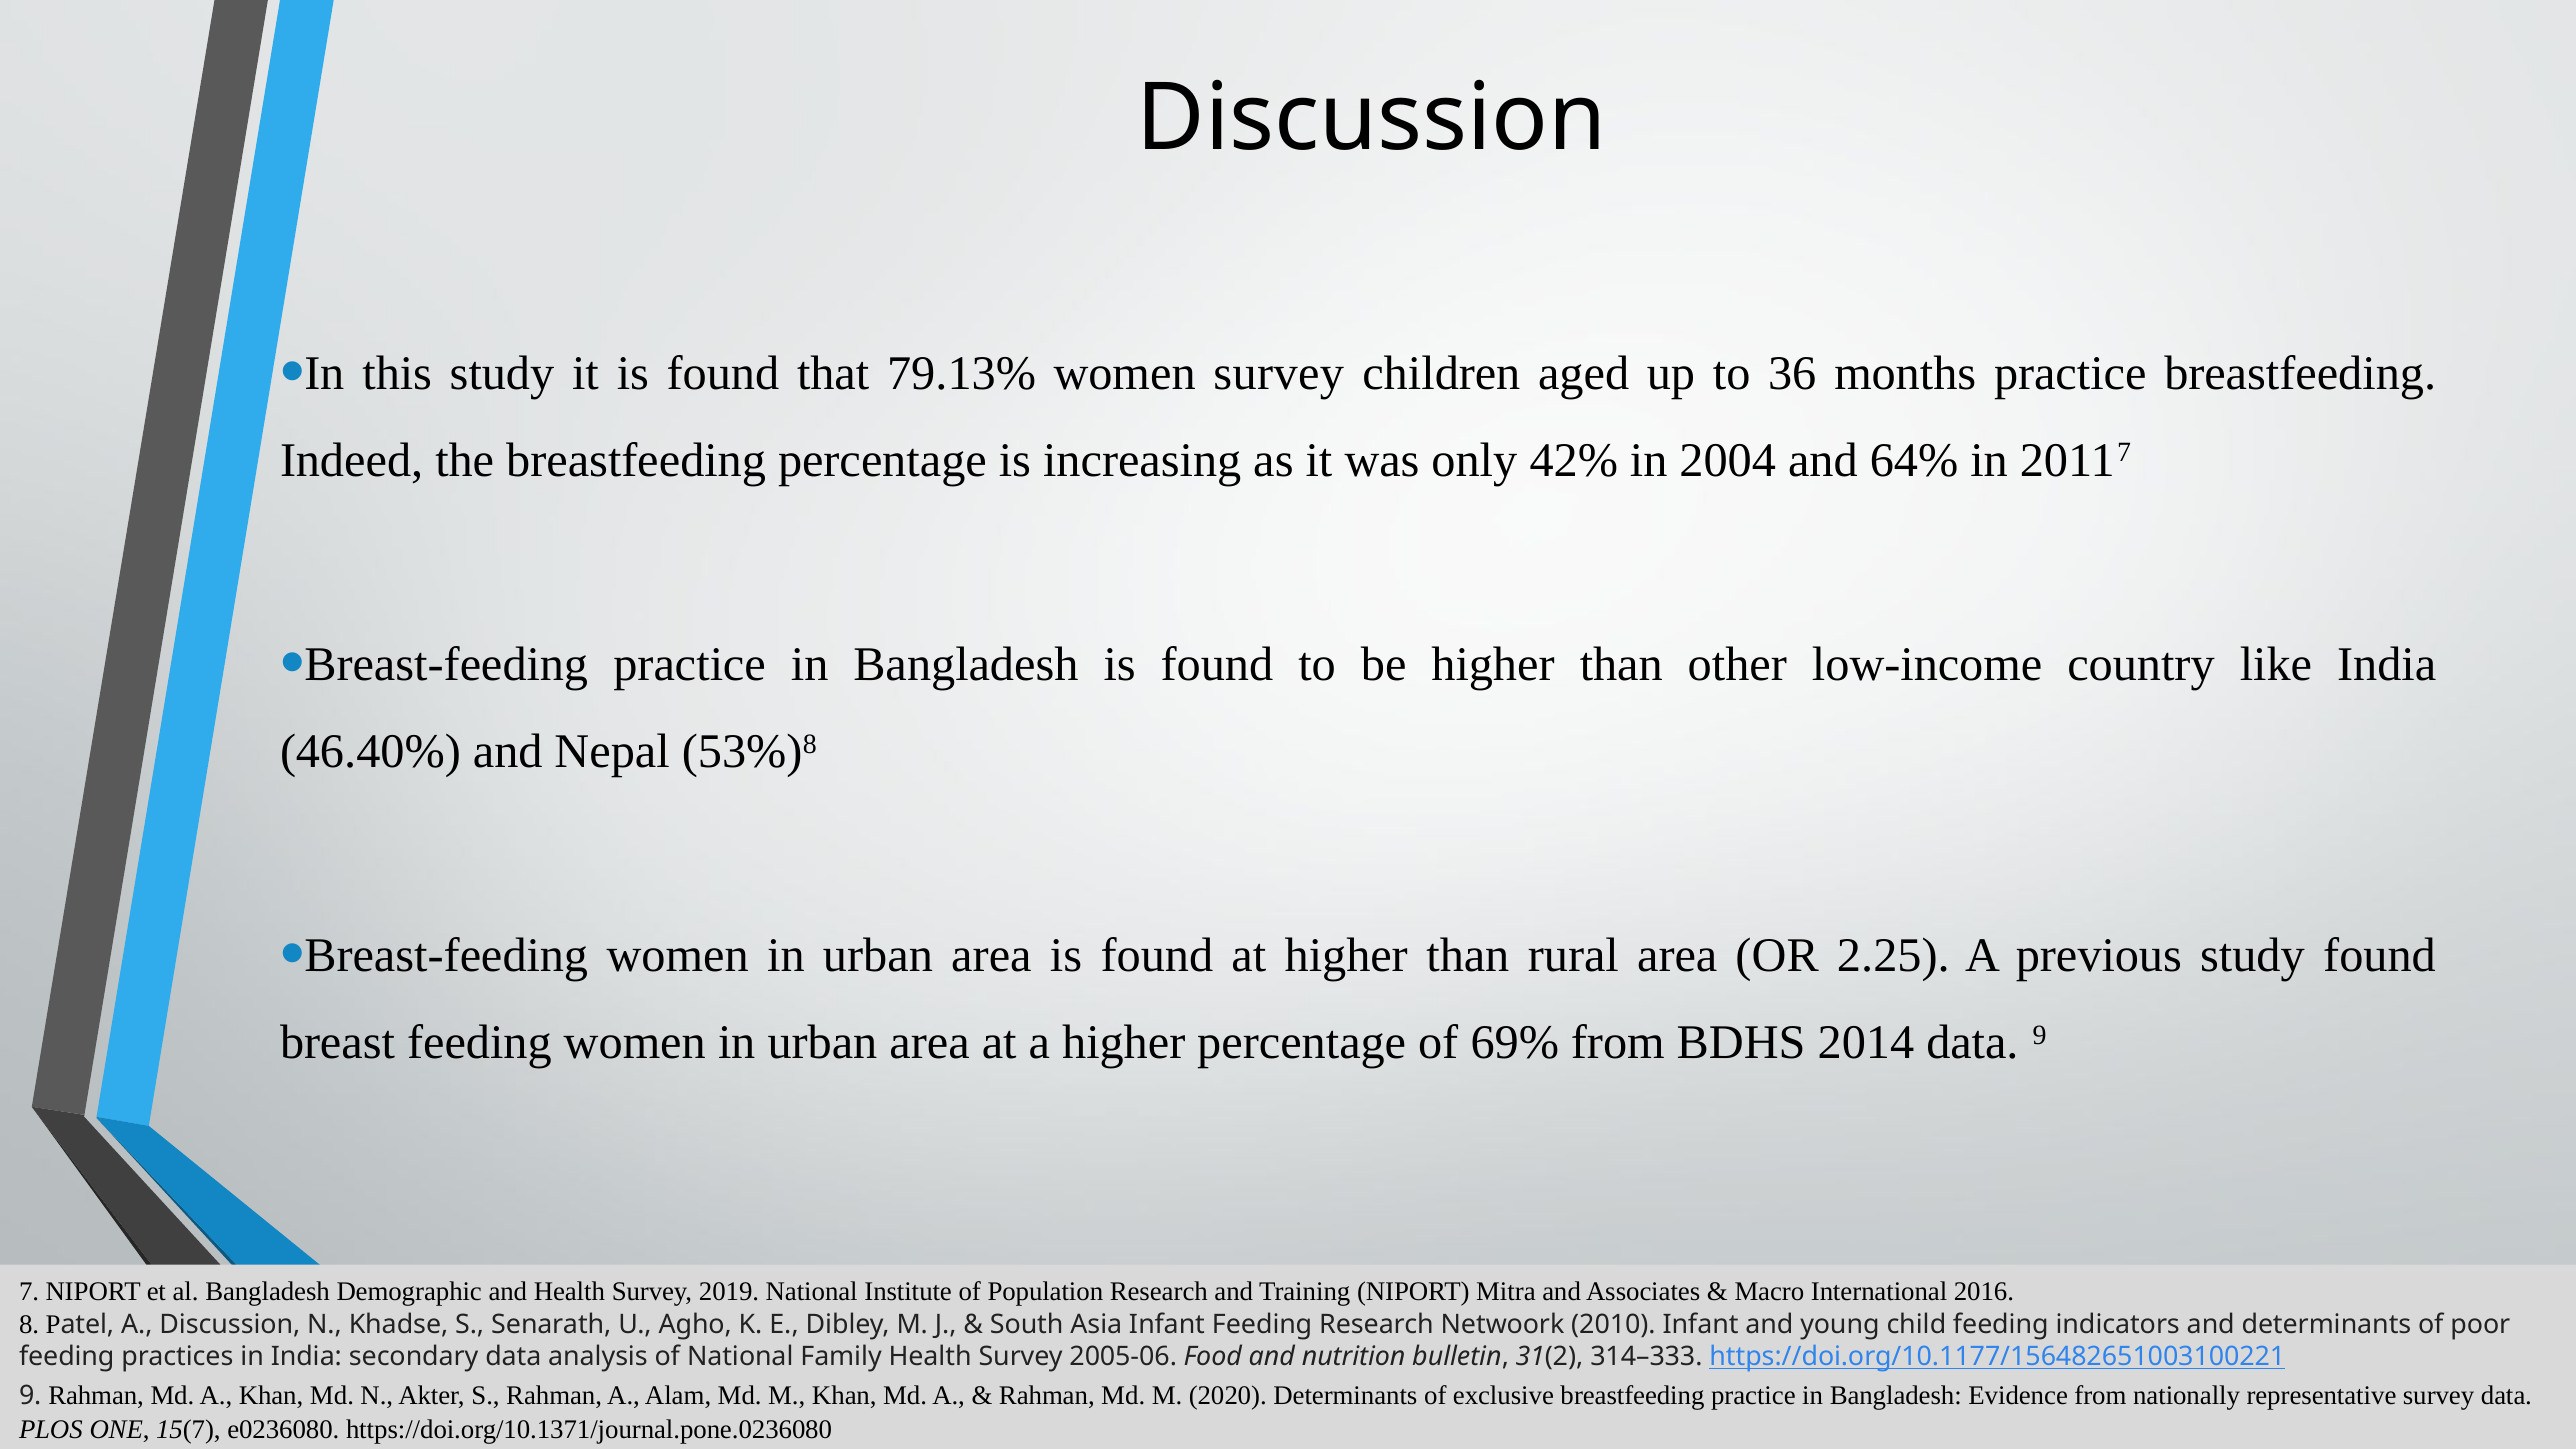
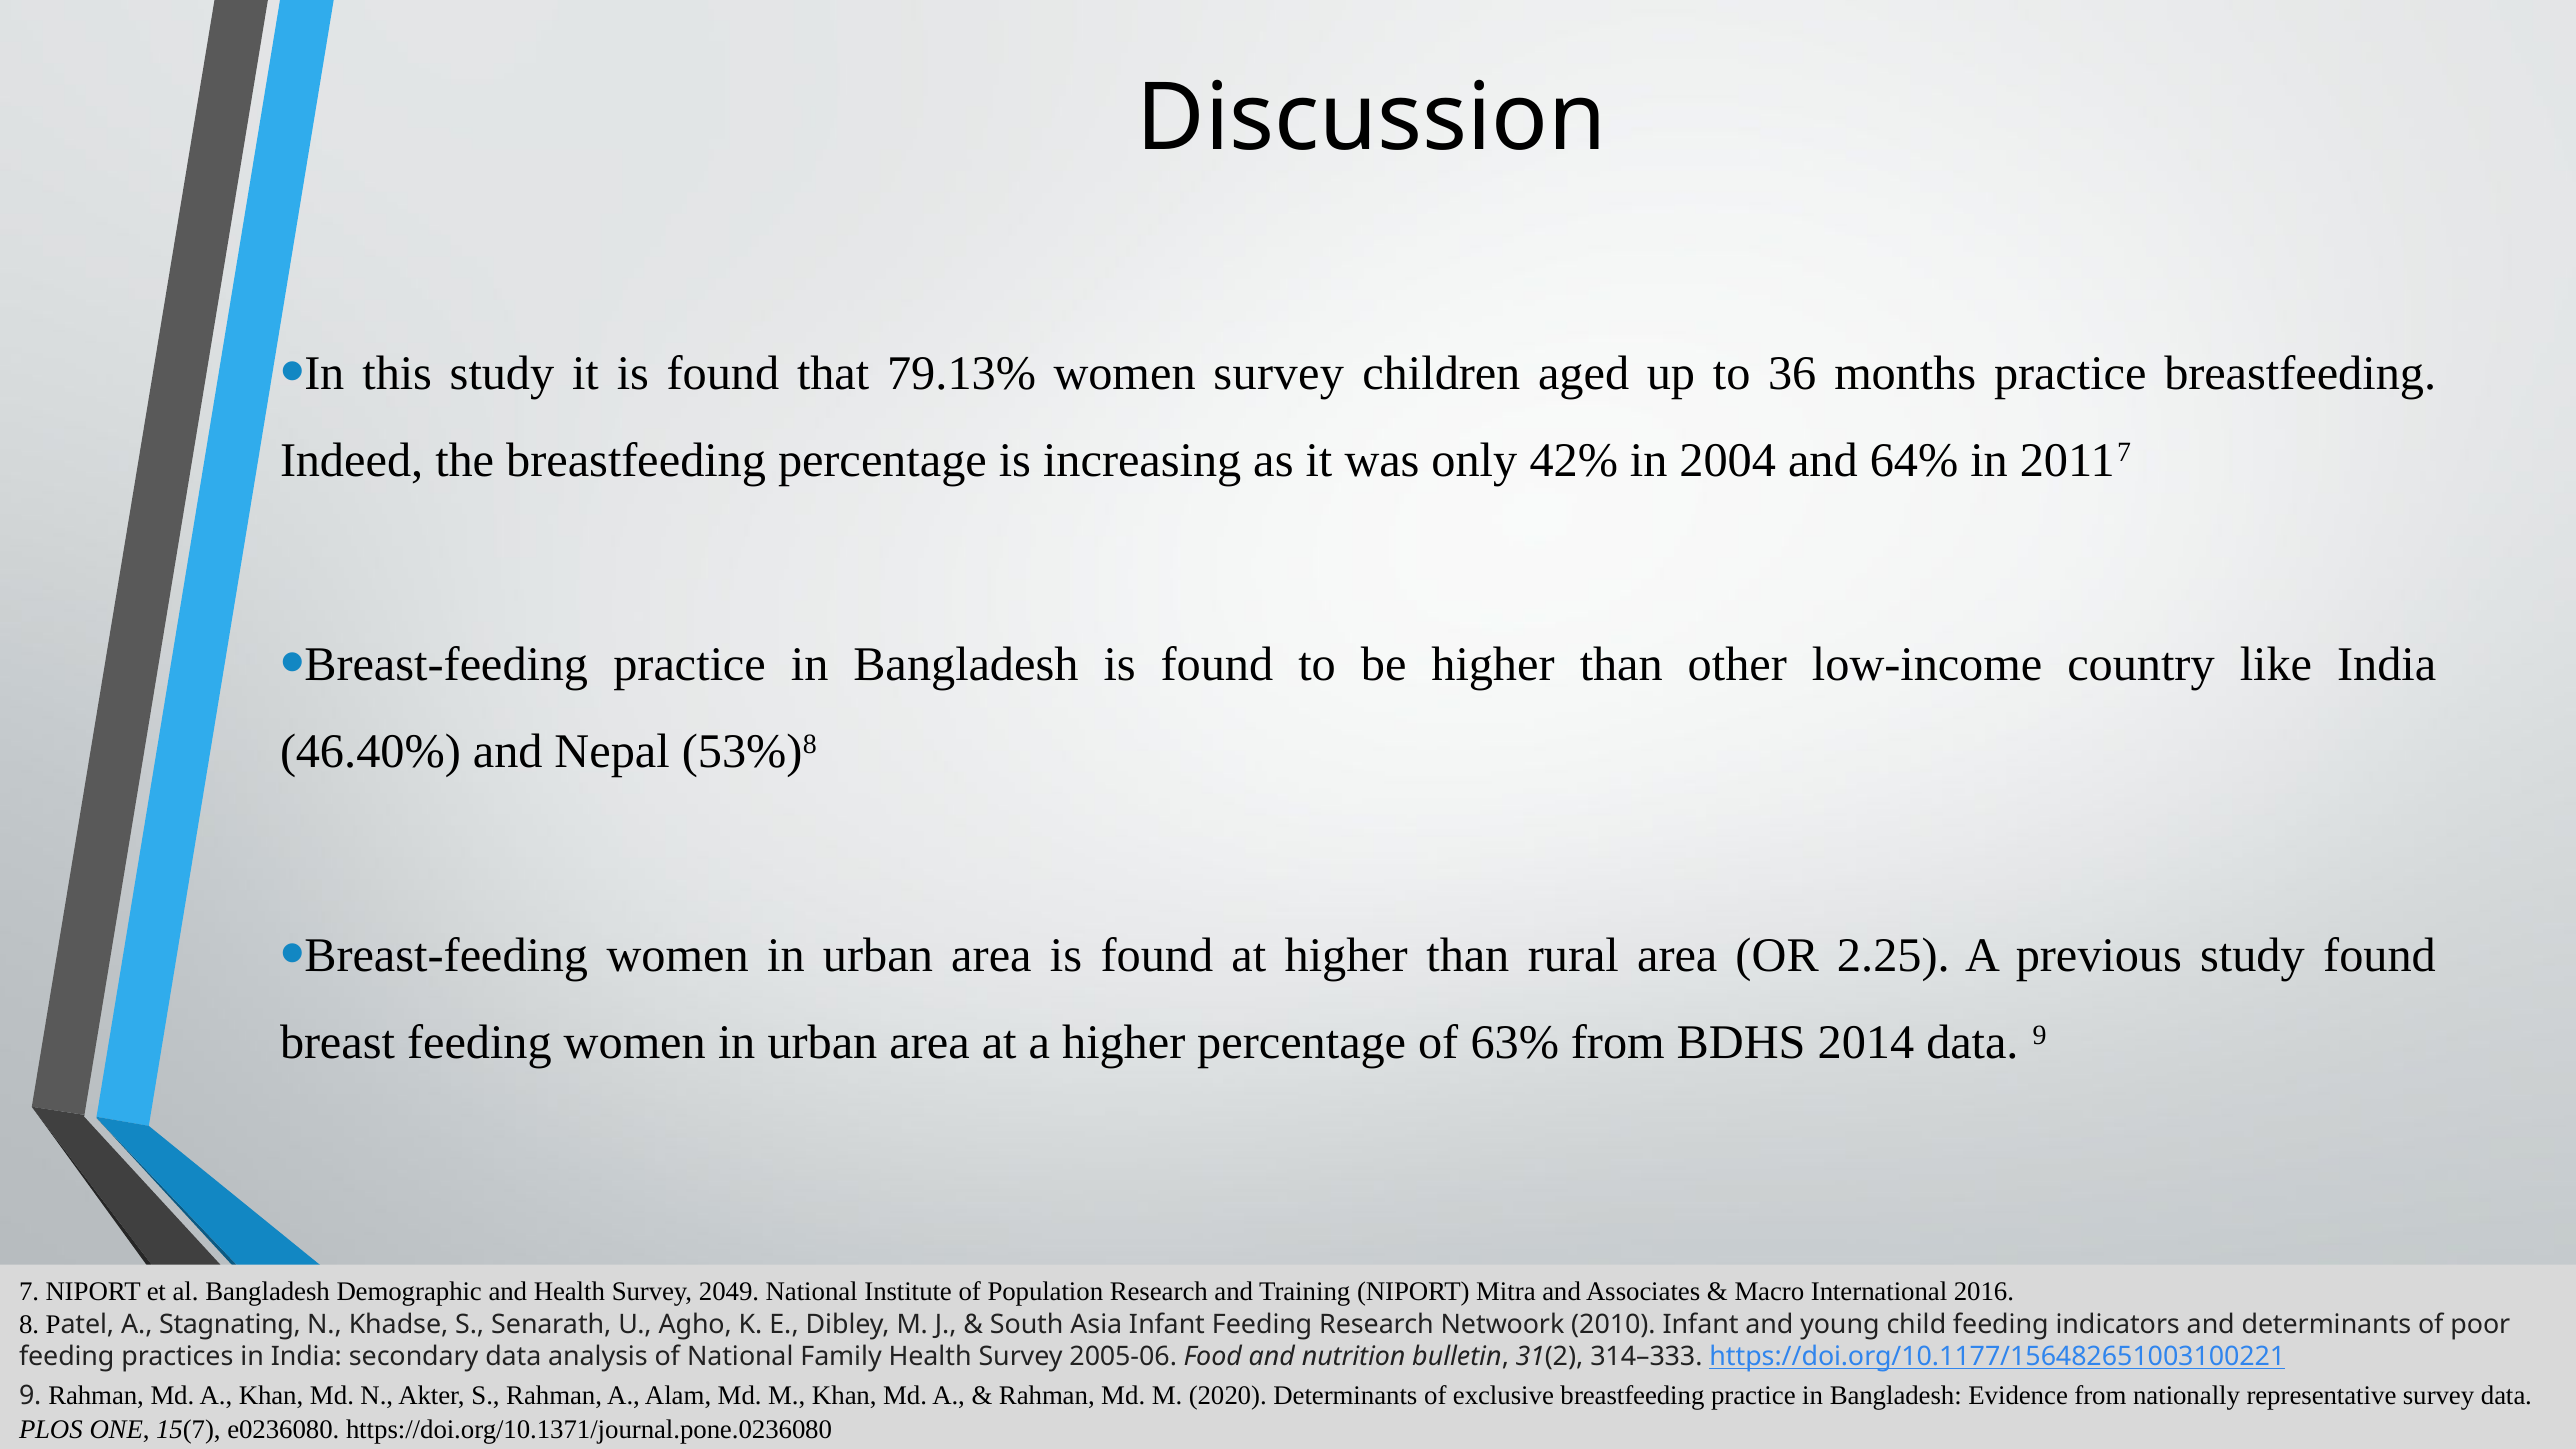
69%: 69% -> 63%
2019: 2019 -> 2049
A Discussion: Discussion -> Stagnating
